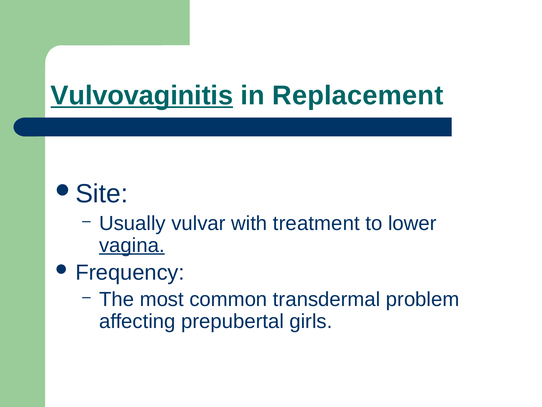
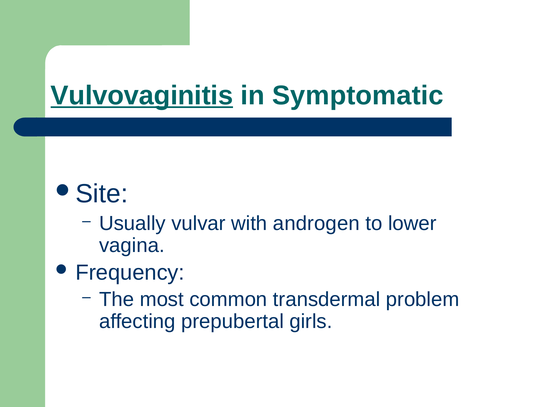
Replacement: Replacement -> Symptomatic
treatment: treatment -> androgen
vagina underline: present -> none
